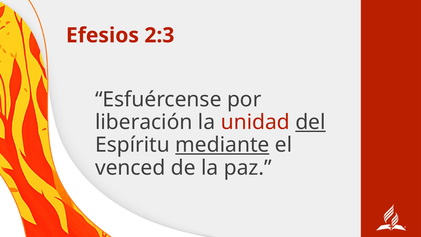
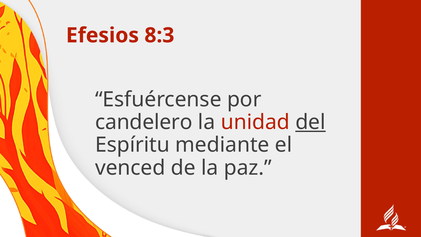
2:3: 2:3 -> 8:3
liberación: liberación -> candelero
mediante underline: present -> none
